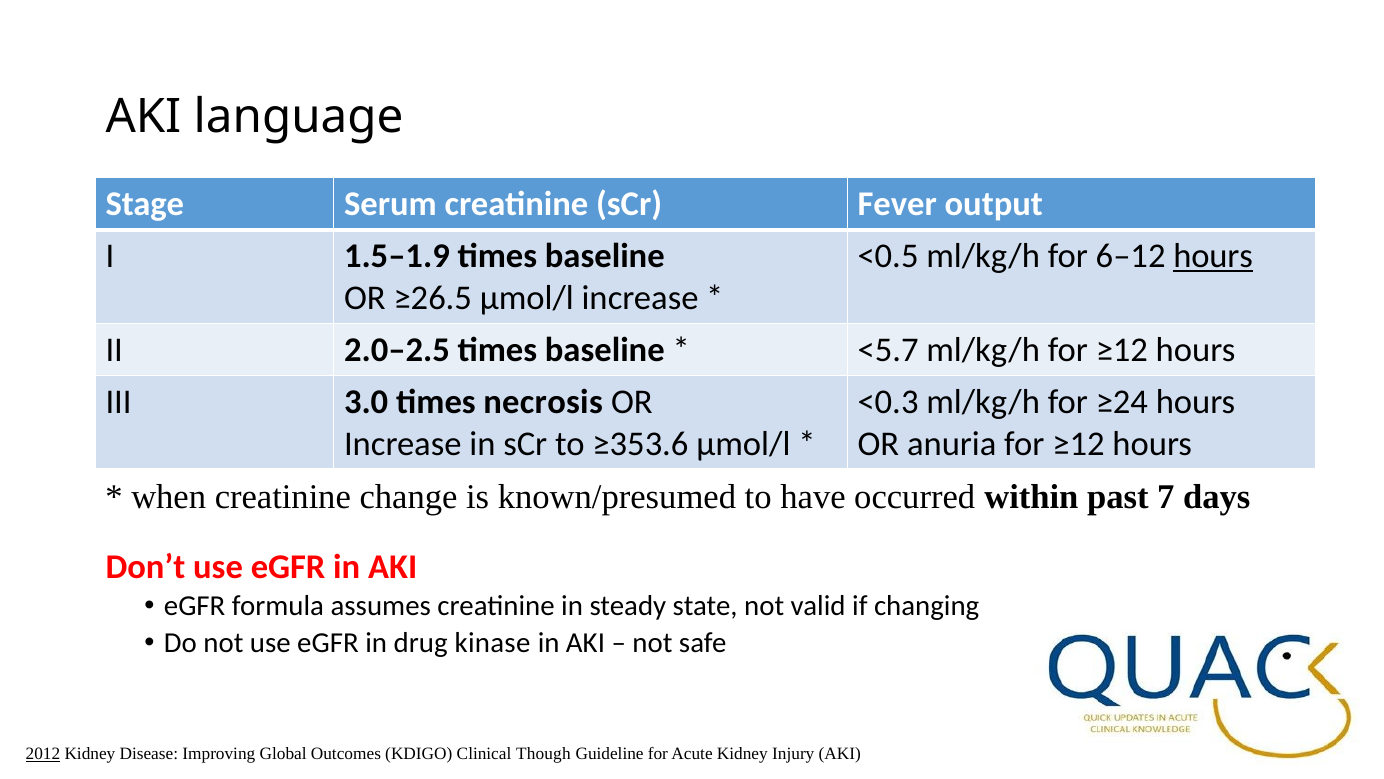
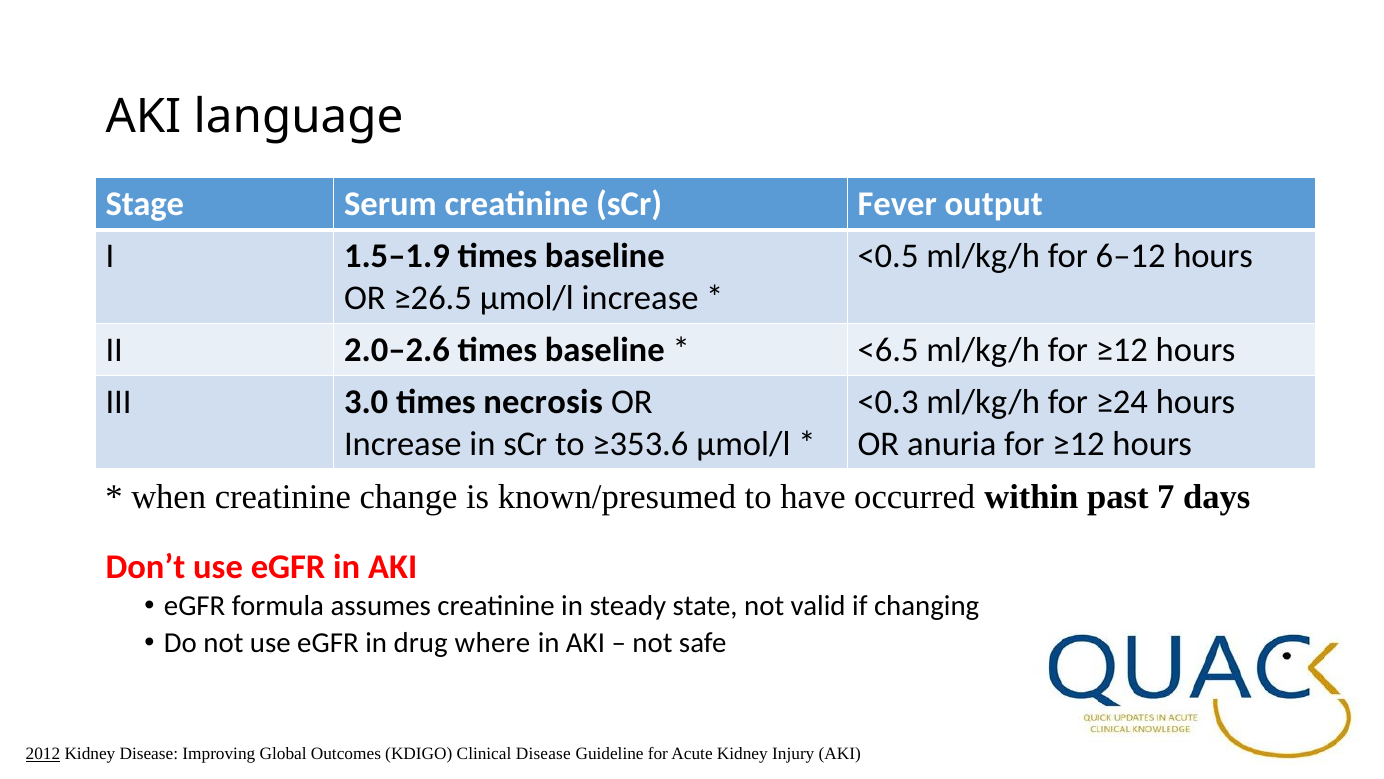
hours at (1213, 256) underline: present -> none
2.0–2.5: 2.0–2.5 -> 2.0–2.6
<5.7: <5.7 -> <6.5
kinase: kinase -> where
Clinical Though: Though -> Disease
